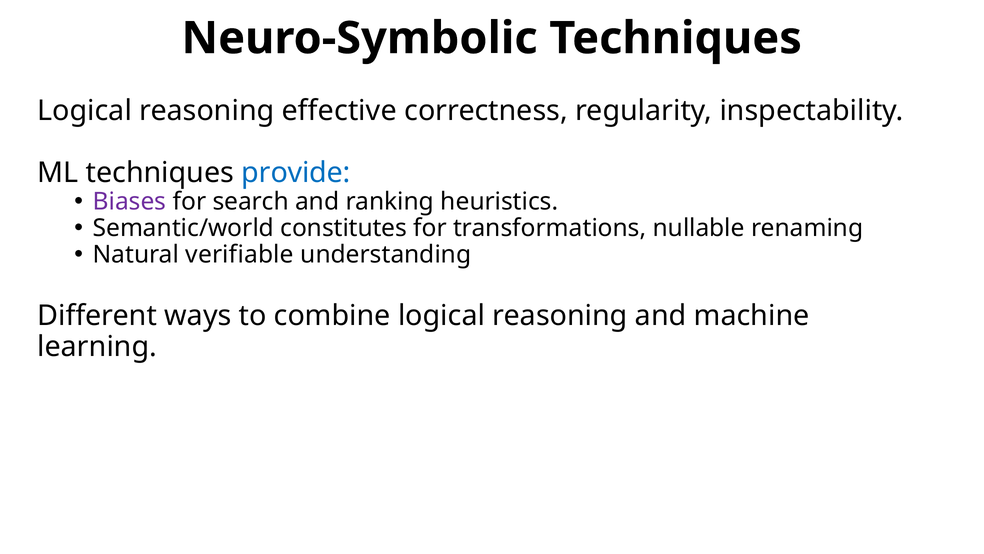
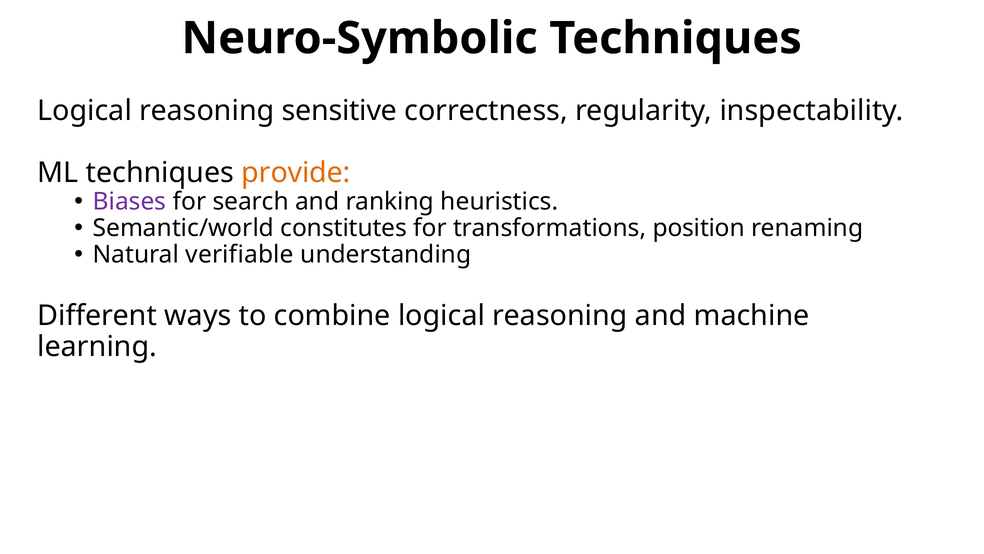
effective: effective -> sensitive
provide colour: blue -> orange
nullable: nullable -> position
